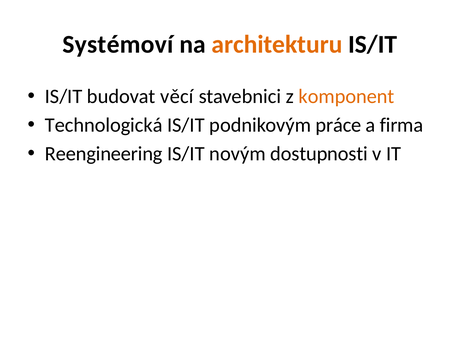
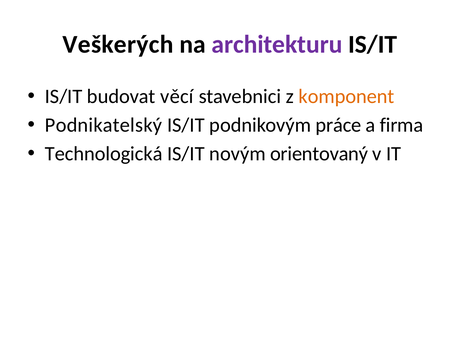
Systémoví: Systémoví -> Veškerých
architekturu colour: orange -> purple
Technologická: Technologická -> Podnikatelský
Reengineering: Reengineering -> Technologická
dostupnosti: dostupnosti -> orientovaný
